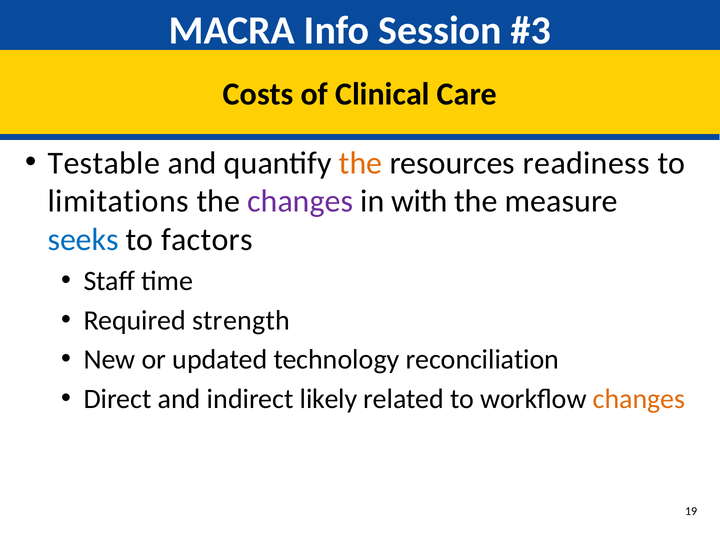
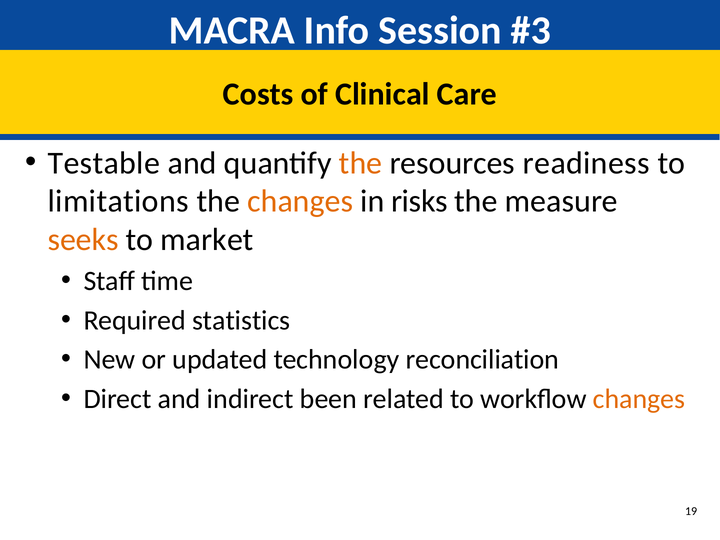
changes at (300, 201) colour: purple -> orange
with: with -> risks
seeks colour: blue -> orange
factors: factors -> market
strength: strength -> statistics
likely: likely -> been
